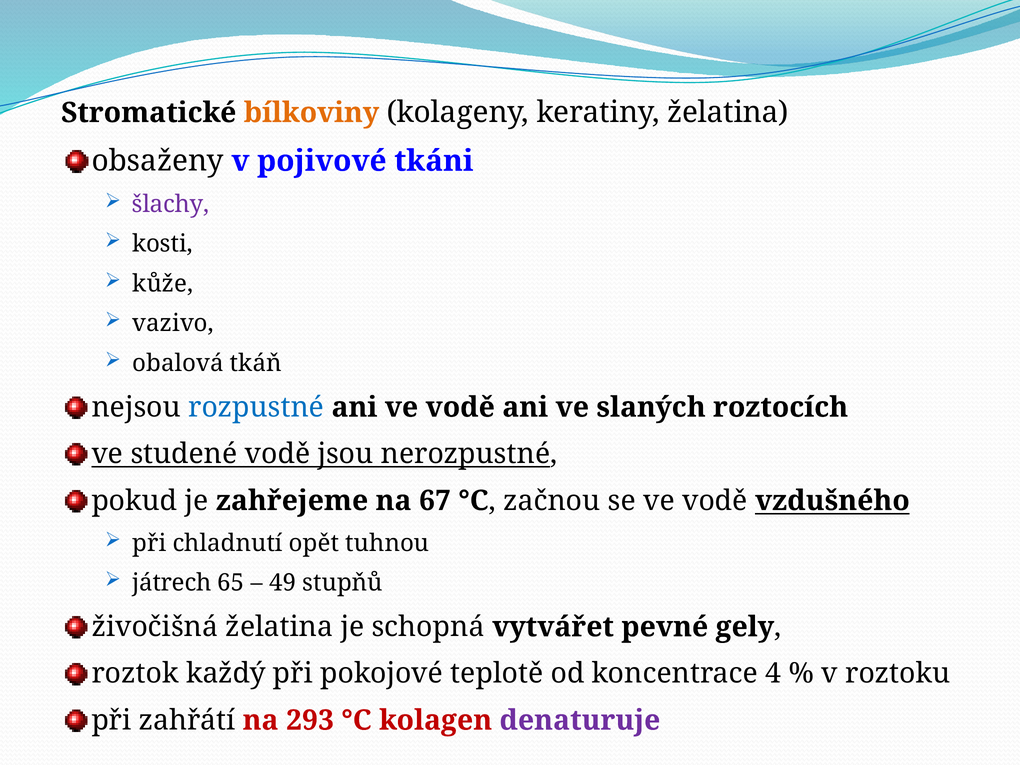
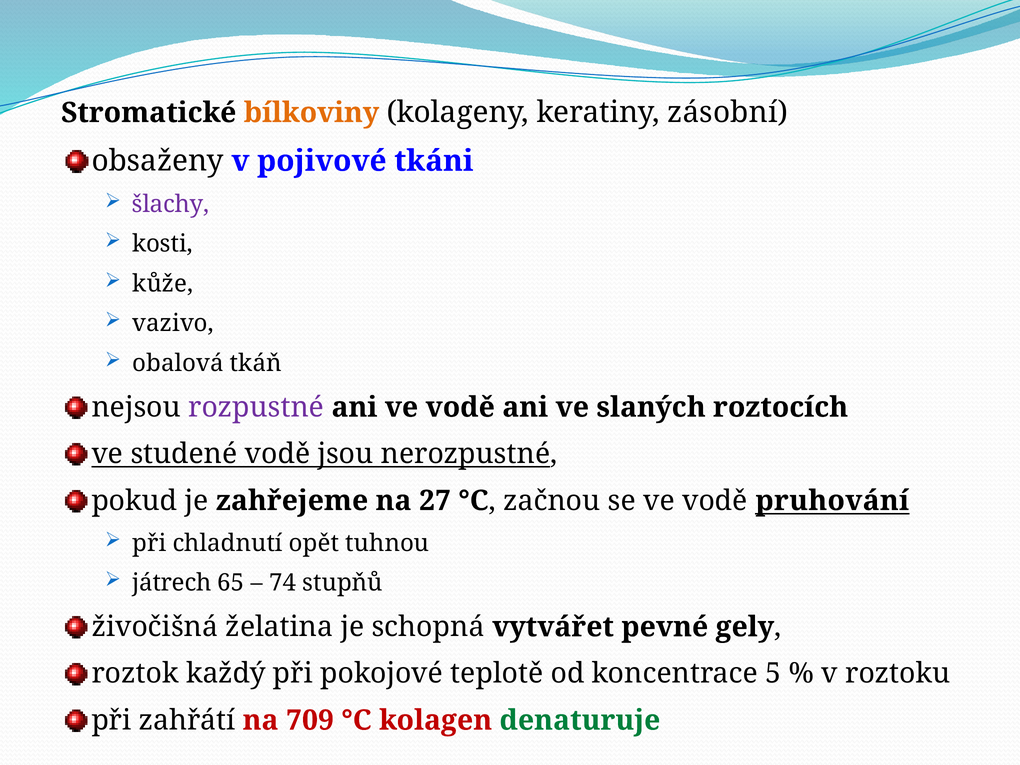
keratiny želatina: želatina -> zásobní
rozpustné colour: blue -> purple
67: 67 -> 27
vzdušného: vzdušného -> pruhování
49: 49 -> 74
4: 4 -> 5
293: 293 -> 709
denaturuje colour: purple -> green
